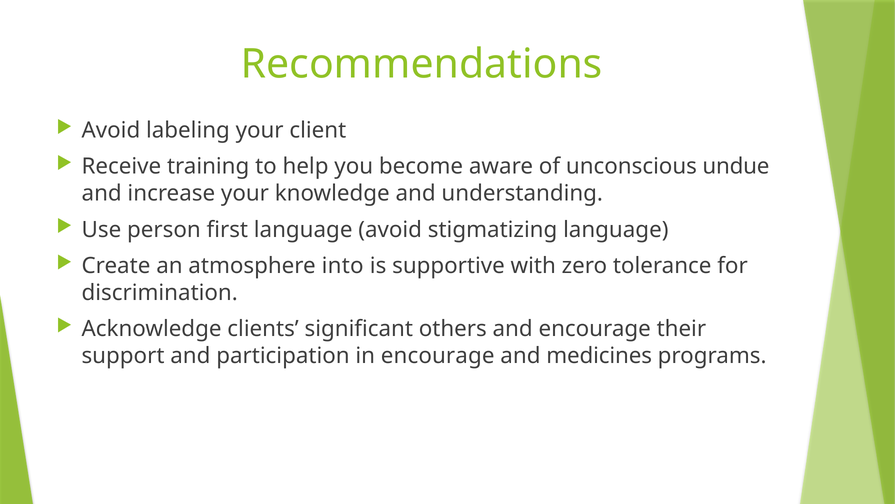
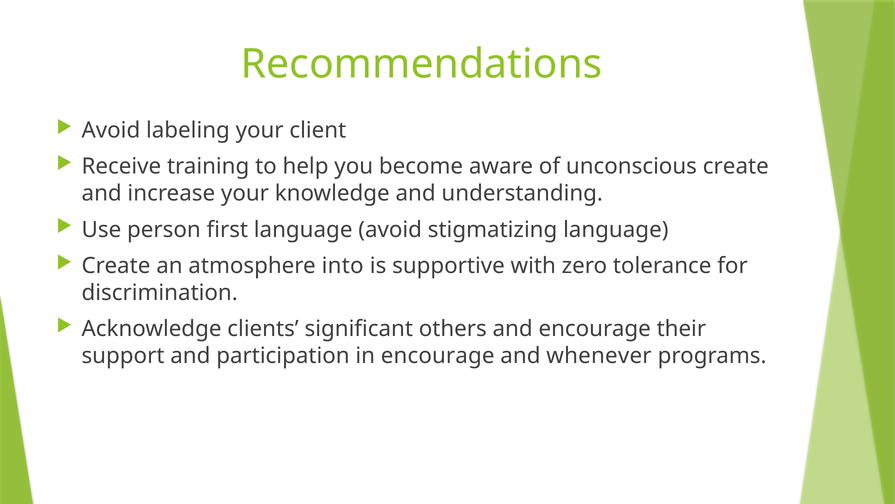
unconscious undue: undue -> create
medicines: medicines -> whenever
